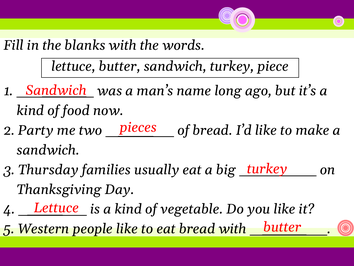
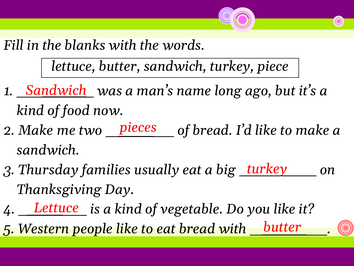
2 Party: Party -> Make
